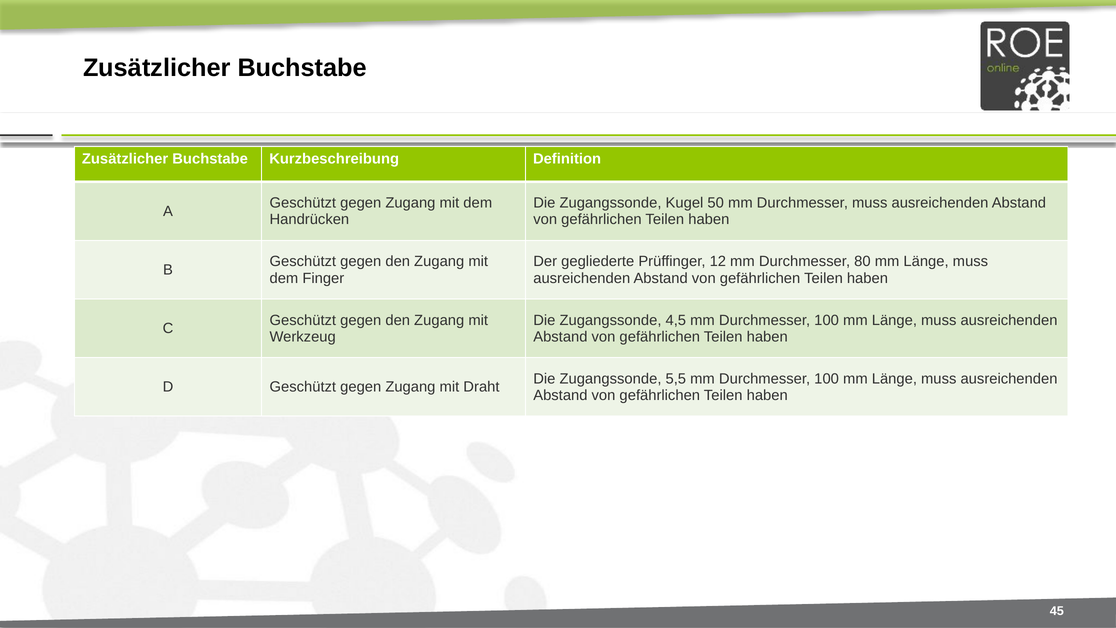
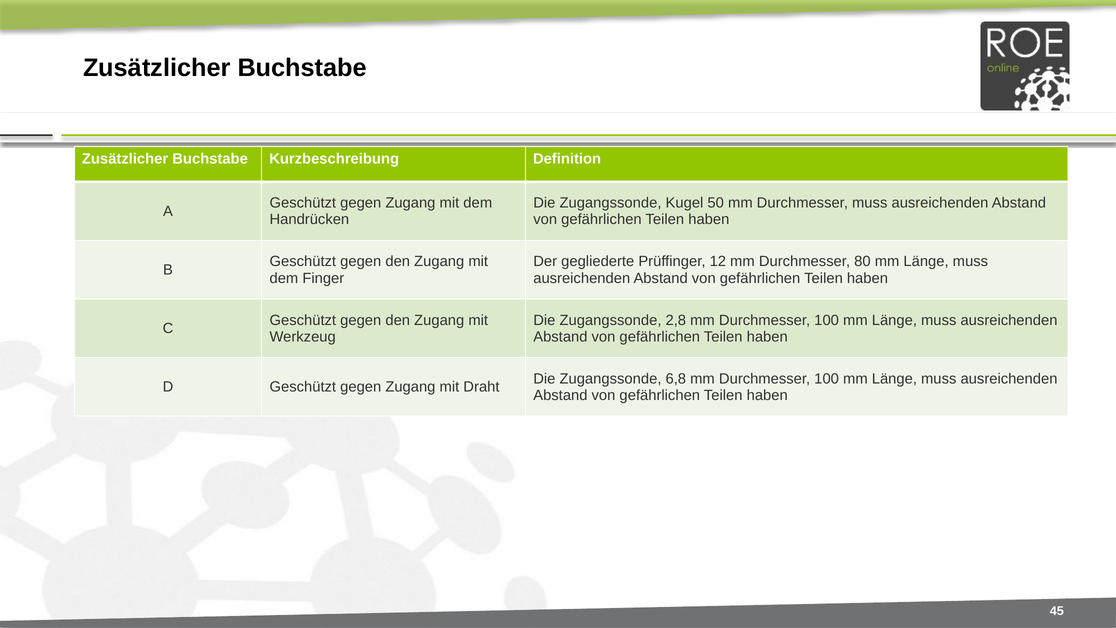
4,5: 4,5 -> 2,8
5,5: 5,5 -> 6,8
